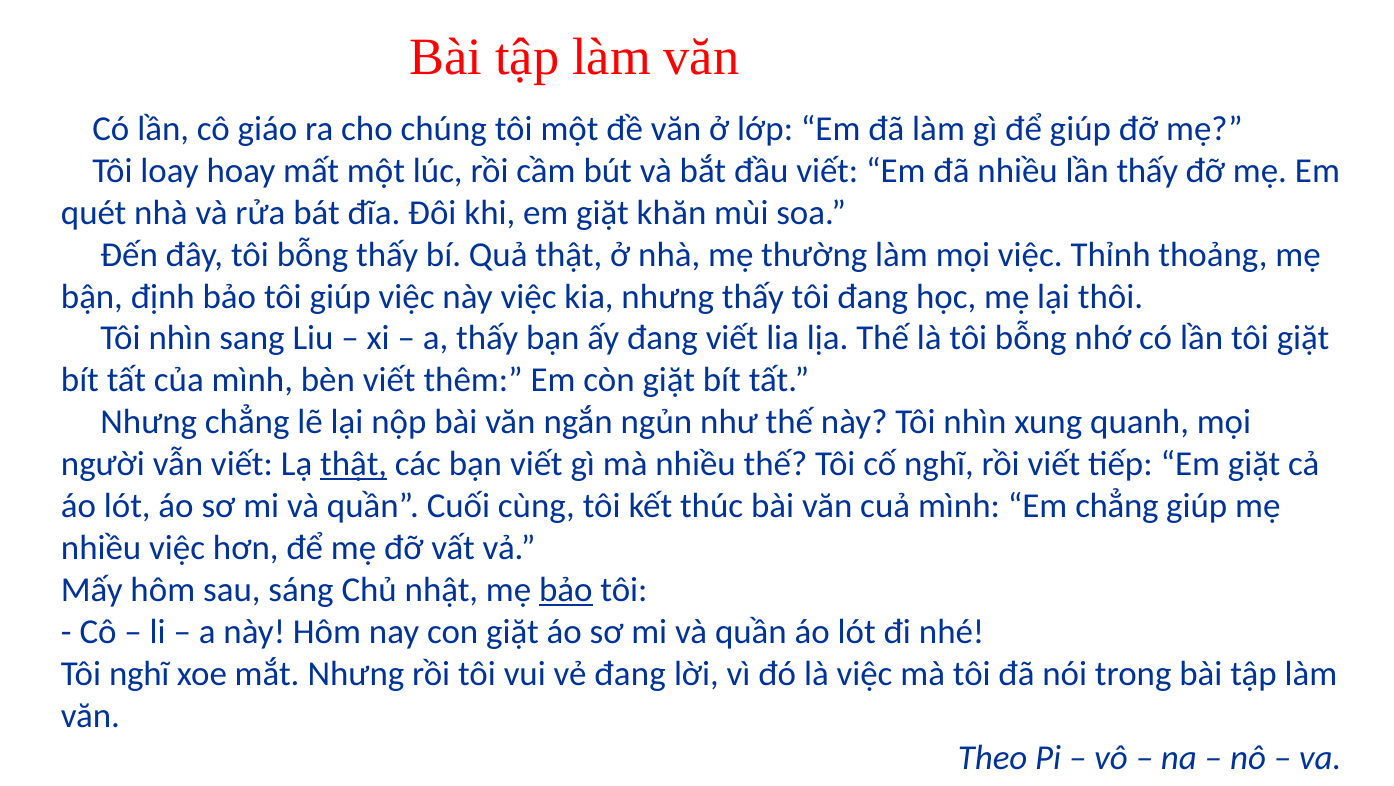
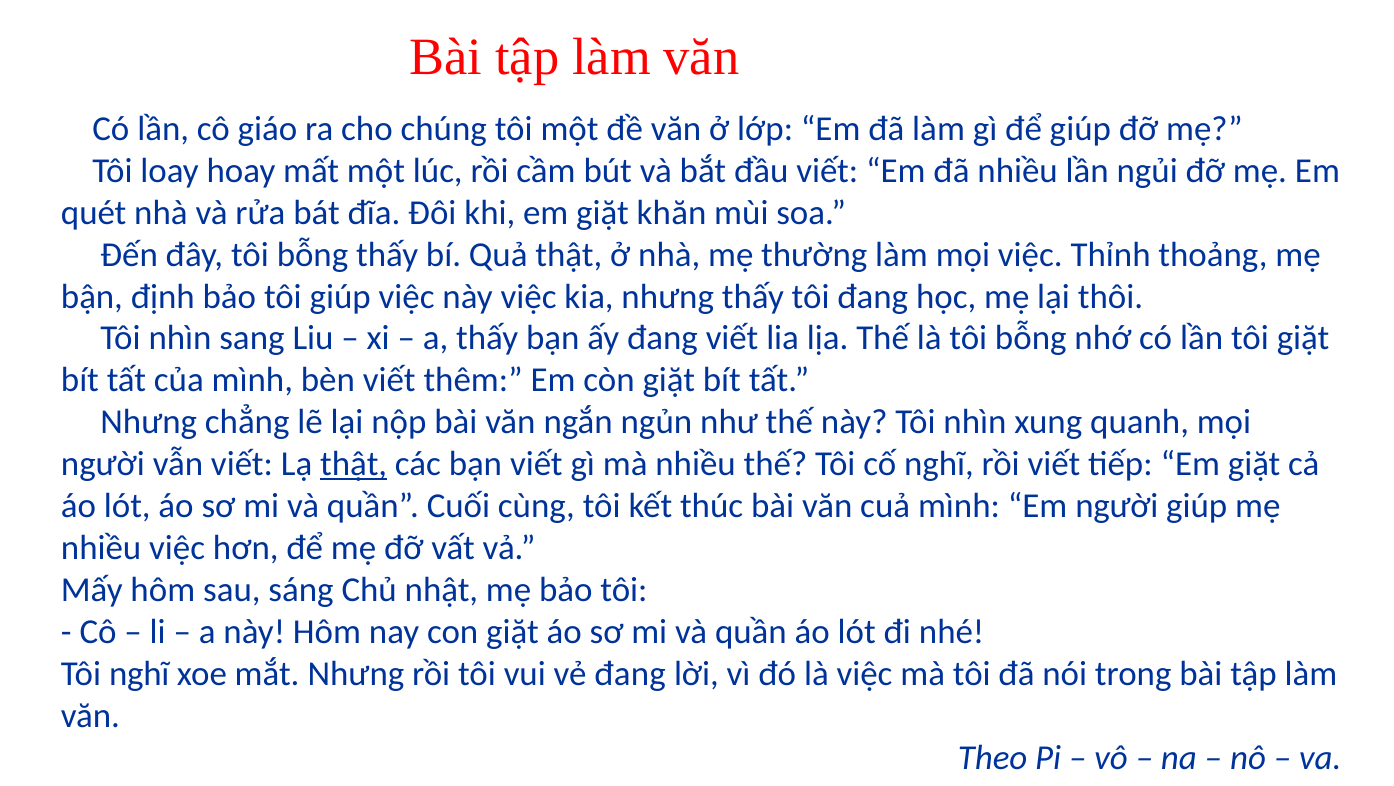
lần thấy: thấy -> ngủi
Em chẳng: chẳng -> người
bảo at (566, 590) underline: present -> none
